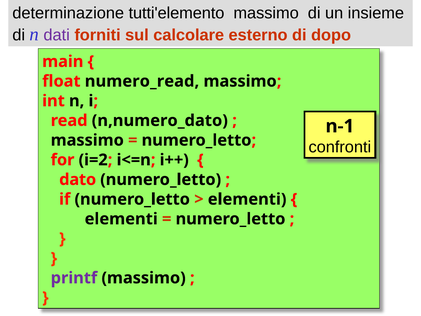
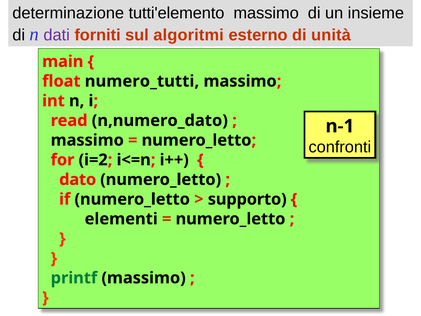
calcolare: calcolare -> algoritmi
dopo: dopo -> unità
numero_read: numero_read -> numero_tutti
elementi at (247, 199): elementi -> supporto
printf colour: purple -> green
